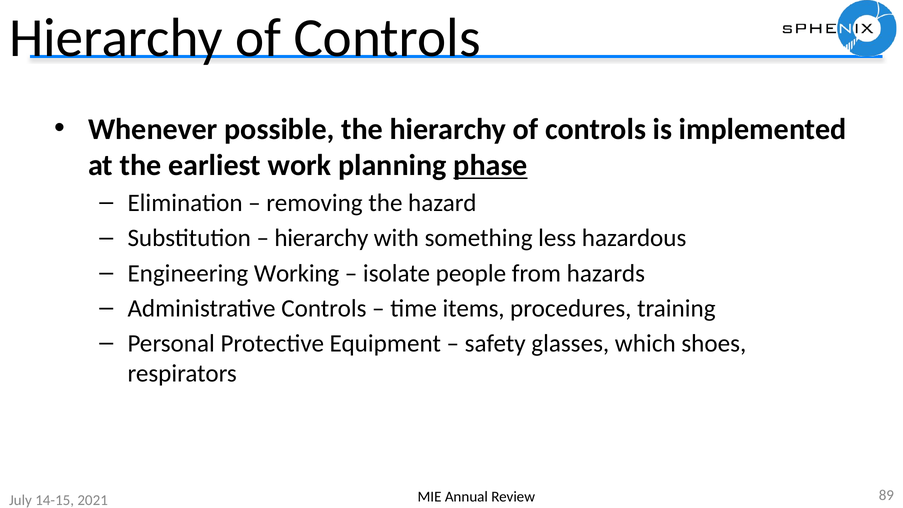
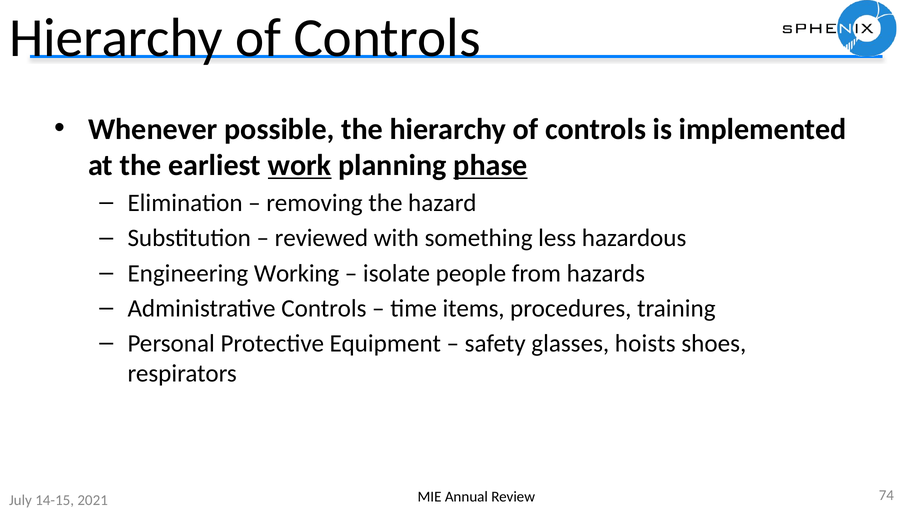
work underline: none -> present
hierarchy at (321, 238): hierarchy -> reviewed
which: which -> hoists
89: 89 -> 74
